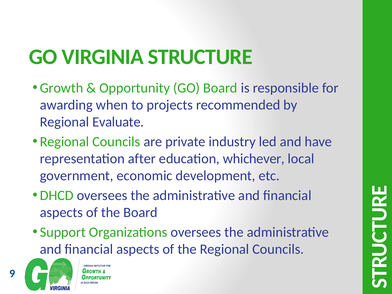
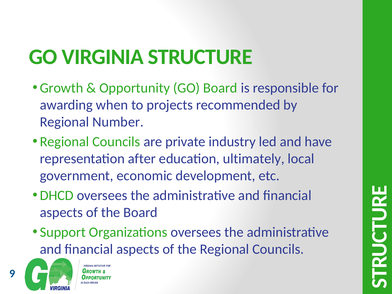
Evaluate: Evaluate -> Number
whichever: whichever -> ultimately
